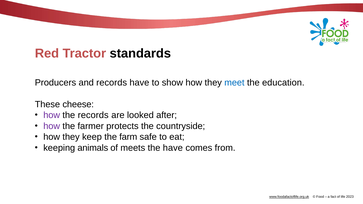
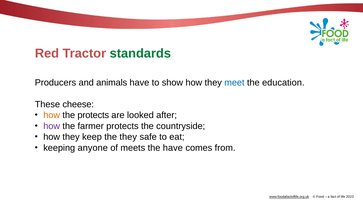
standards colour: black -> green
and records: records -> animals
how at (52, 115) colour: purple -> orange
the records: records -> protects
the farm: farm -> they
animals: animals -> anyone
